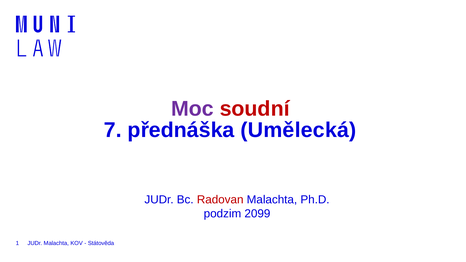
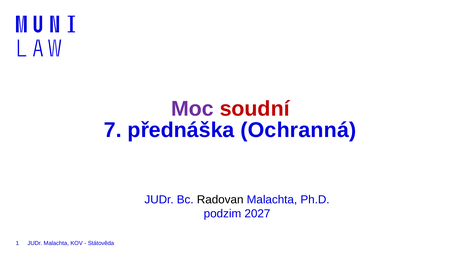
Umělecká: Umělecká -> Ochranná
Radovan colour: red -> black
2099: 2099 -> 2027
